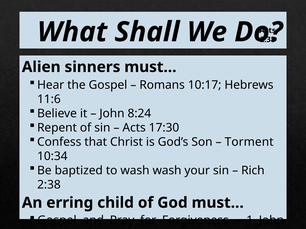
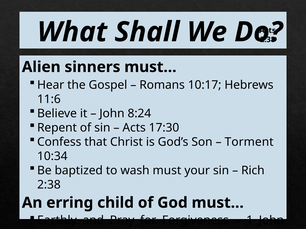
wash wash: wash -> must
Gospel at (57, 221): Gospel -> Earthly
